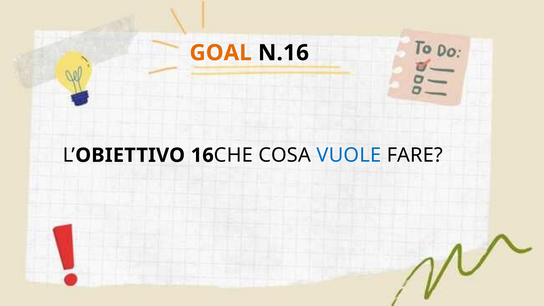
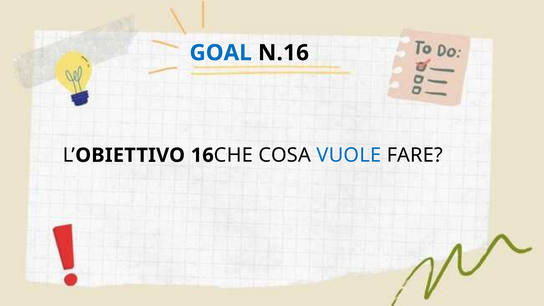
GOAL colour: orange -> blue
